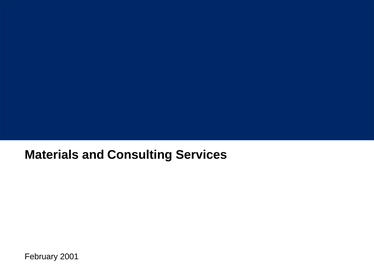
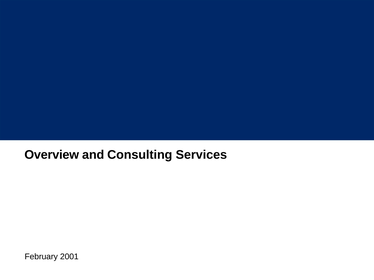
Materials: Materials -> Overview
